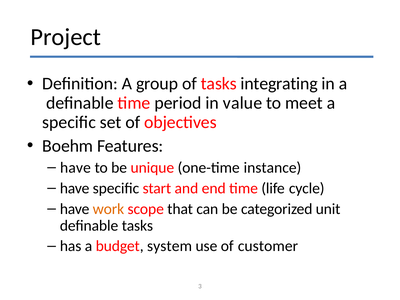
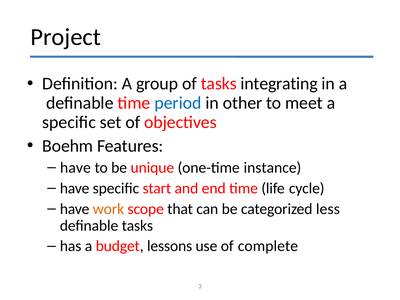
period colour: black -> blue
value: value -> other
unit: unit -> less
system: system -> lessons
customer: customer -> complete
